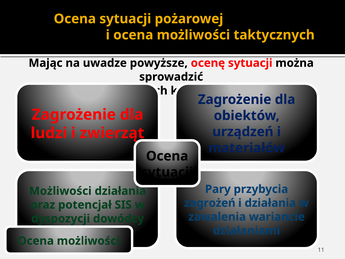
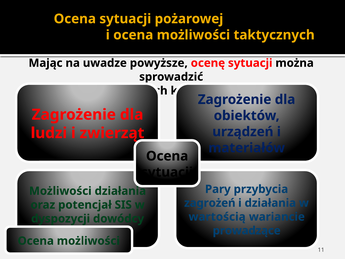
zawalenia: zawalenia -> wartością
działaniami: działaniami -> prowadzące
